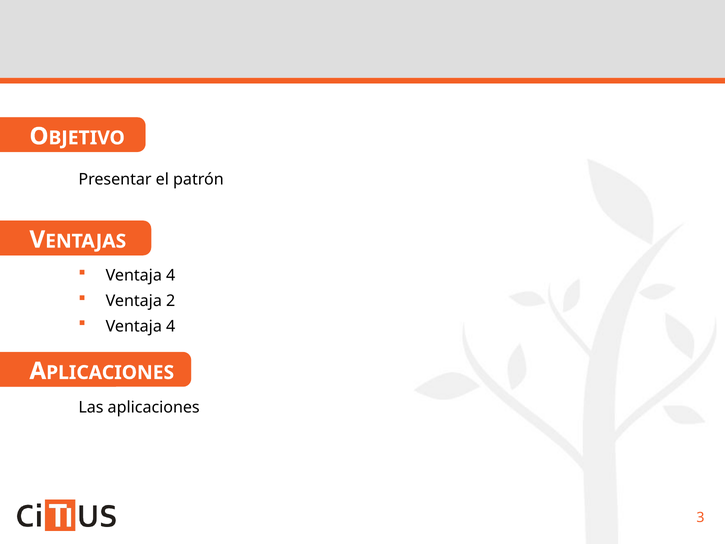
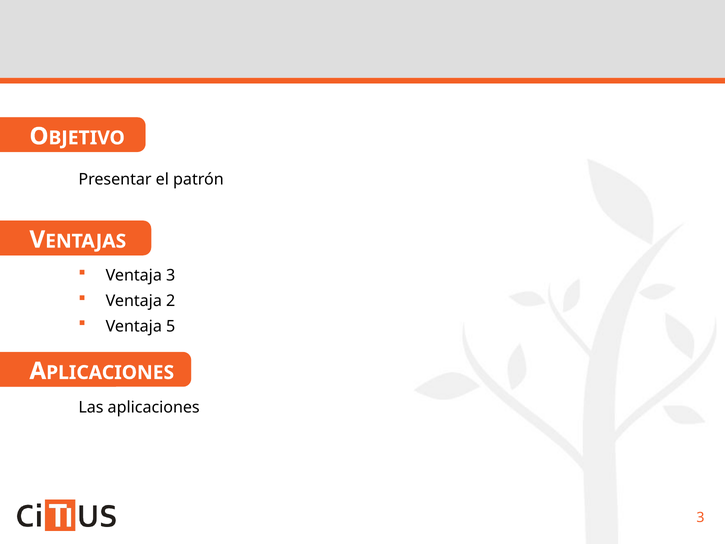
4 at (171, 275): 4 -> 3
4 at (171, 326): 4 -> 5
